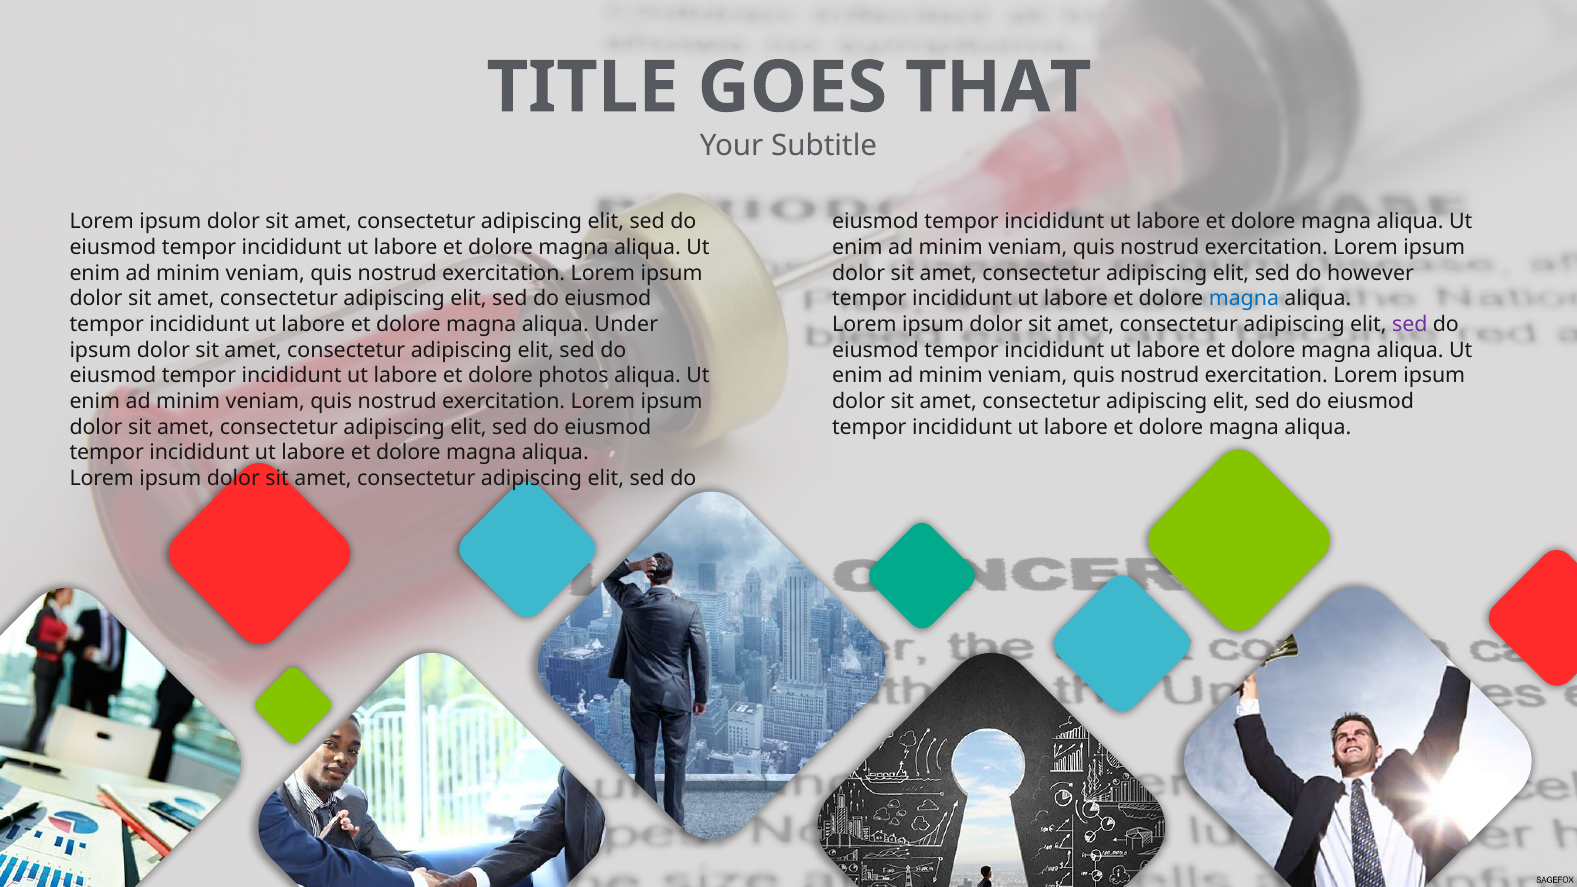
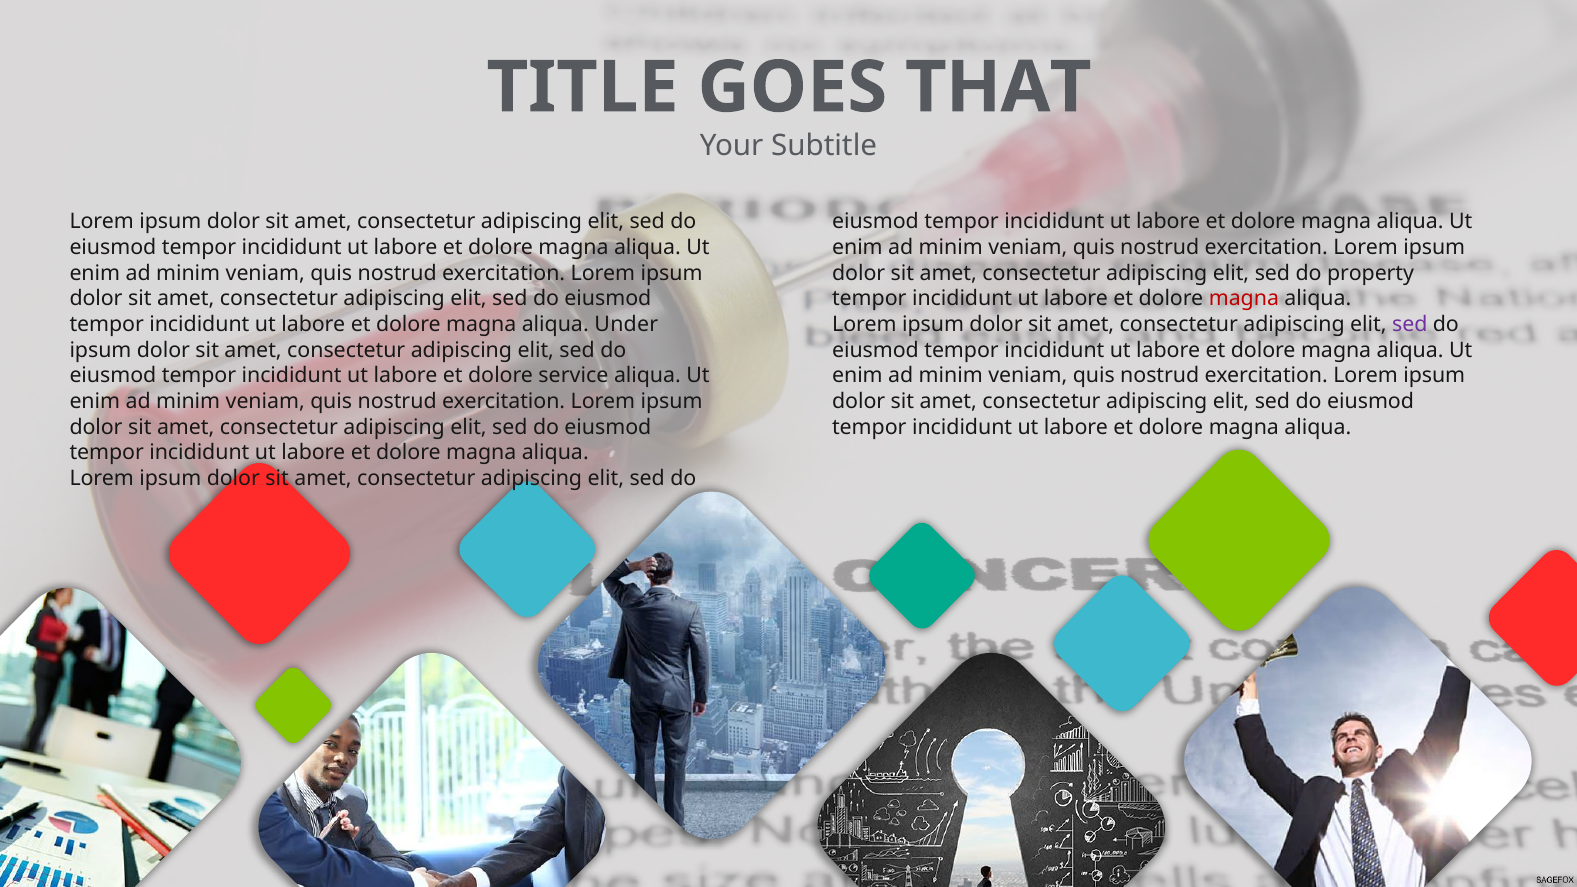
however: however -> property
magna at (1244, 299) colour: blue -> red
photos: photos -> service
